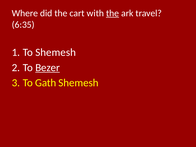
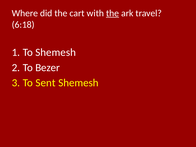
6:35: 6:35 -> 6:18
Bezer underline: present -> none
Gath: Gath -> Sent
